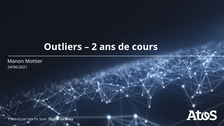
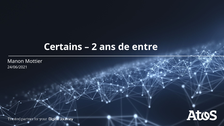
Outliers: Outliers -> Certains
cours: cours -> entre
